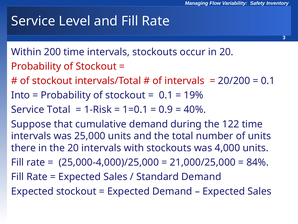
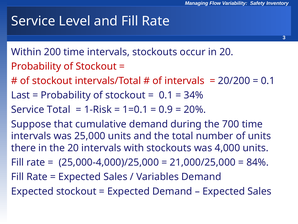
Into: Into -> Last
19%: 19% -> 34%
40%: 40% -> 20%
122: 122 -> 700
Standard: Standard -> Variables
